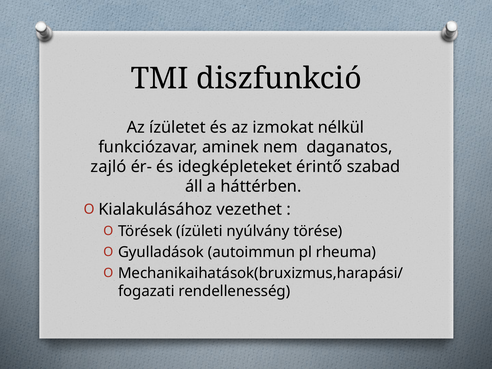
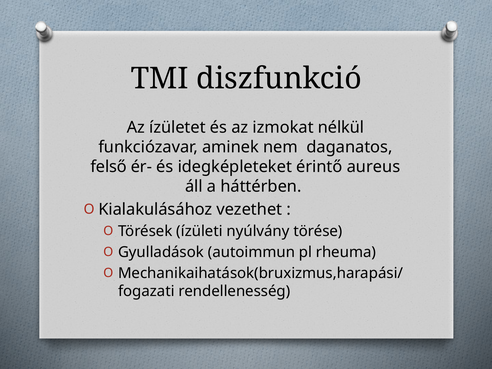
zajló: zajló -> felső
szabad: szabad -> aureus
